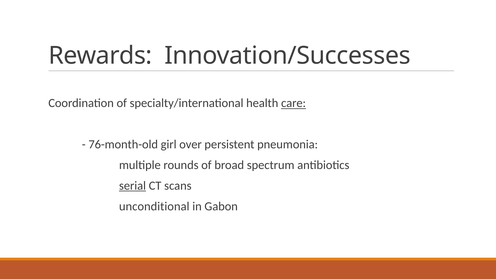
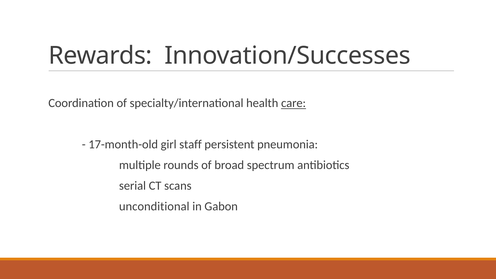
76-month-old: 76-month-old -> 17-month-old
over: over -> staff
serial underline: present -> none
